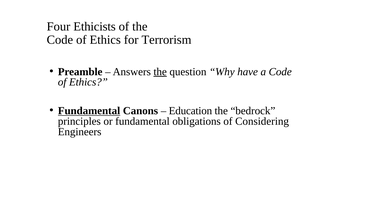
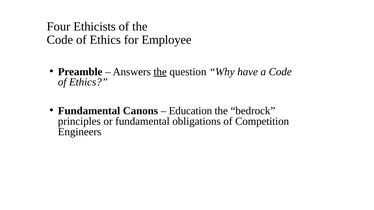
Terrorism: Terrorism -> Employee
Fundamental at (89, 111) underline: present -> none
Considering: Considering -> Competition
